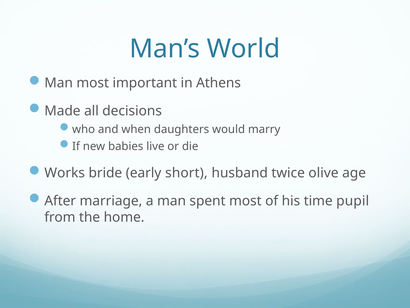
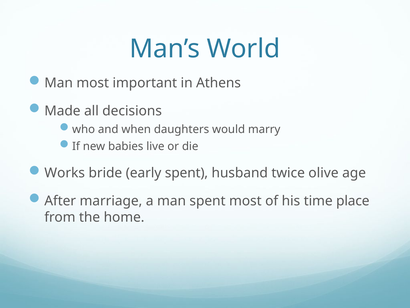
early short: short -> spent
pupil: pupil -> place
